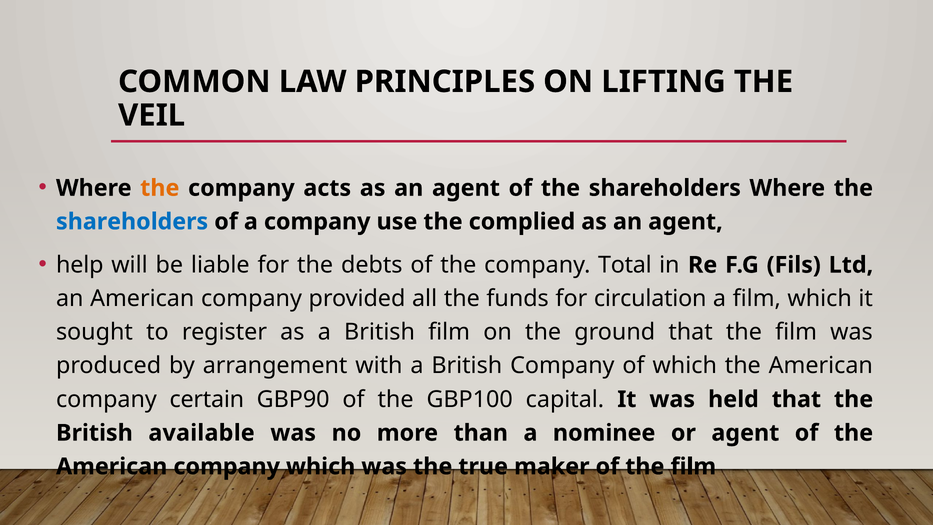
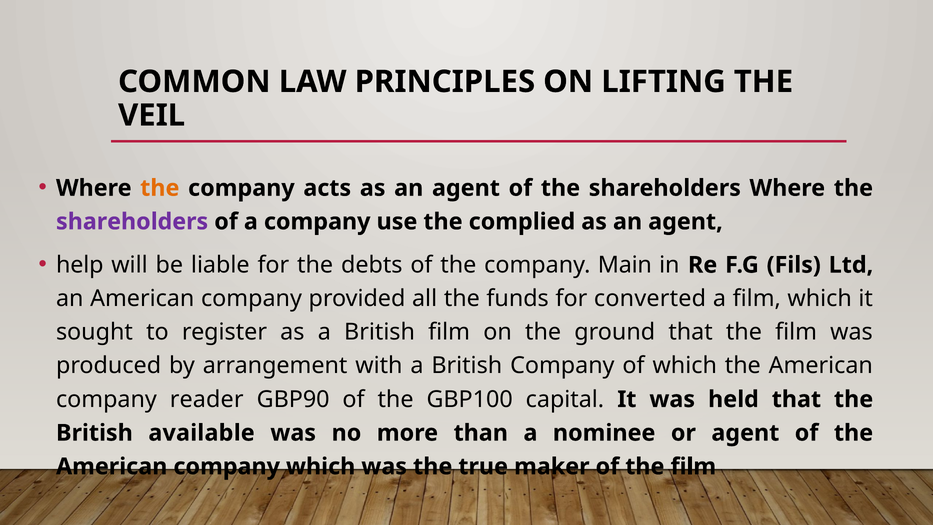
shareholders at (132, 222) colour: blue -> purple
Total: Total -> Main
circulation: circulation -> converted
certain: certain -> reader
